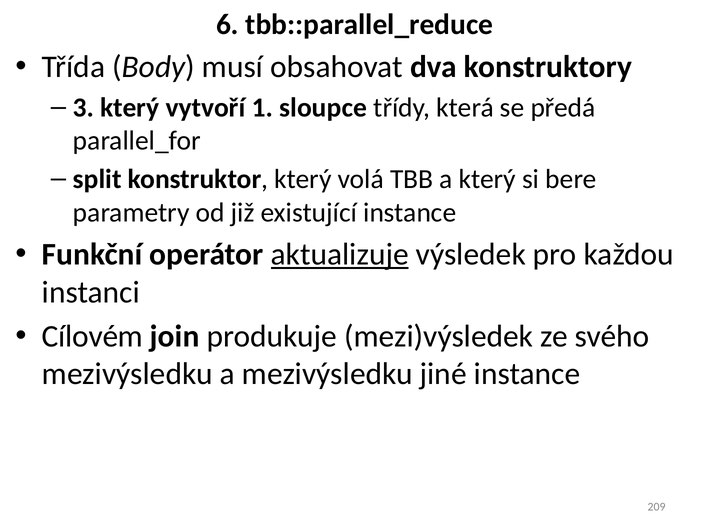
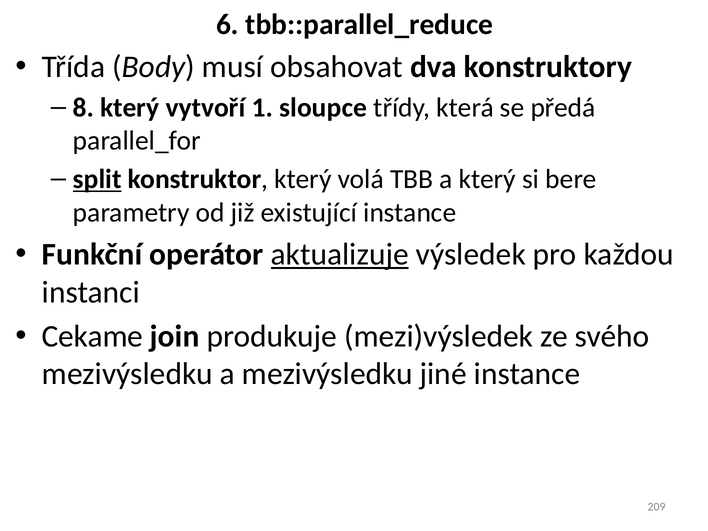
3: 3 -> 8
split underline: none -> present
Cílovém: Cílovém -> Cekame
